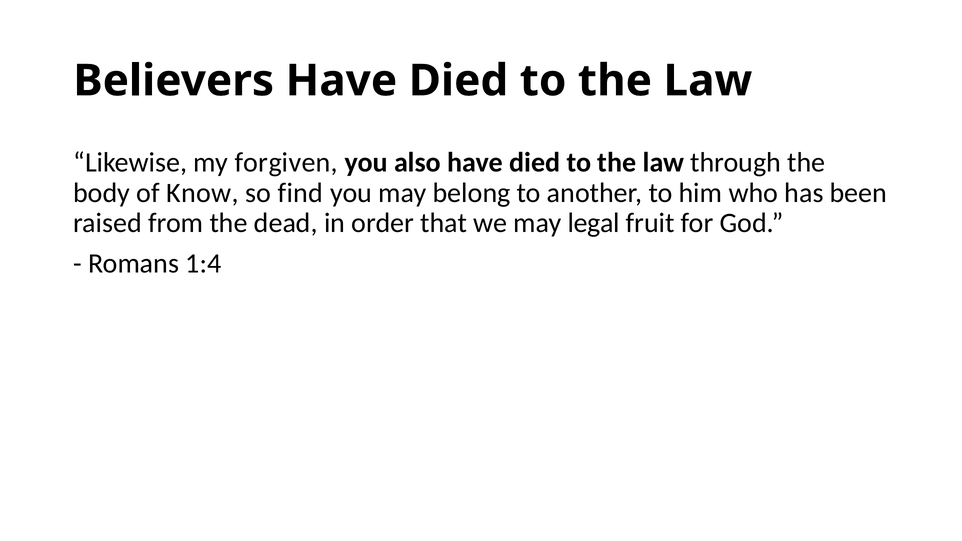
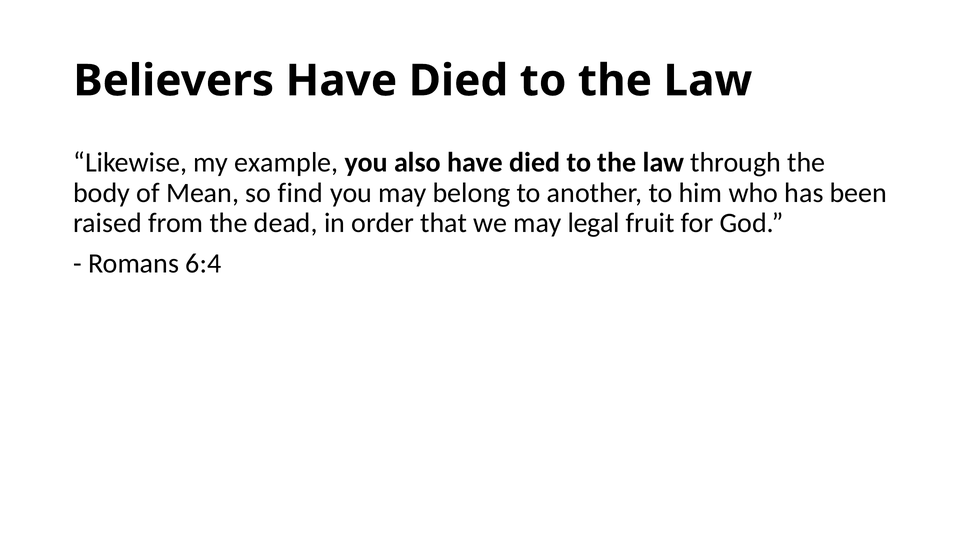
forgiven: forgiven -> example
Know: Know -> Mean
1:4: 1:4 -> 6:4
